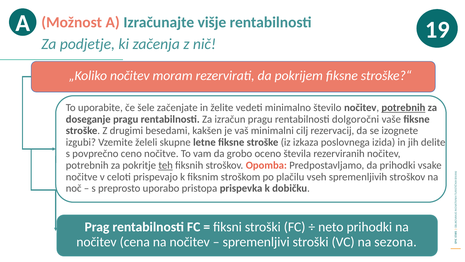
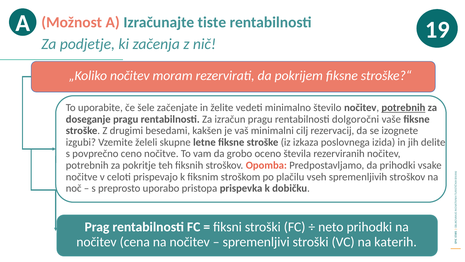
višje: višje -> tiste
teh underline: present -> none
sezona: sezona -> katerih
